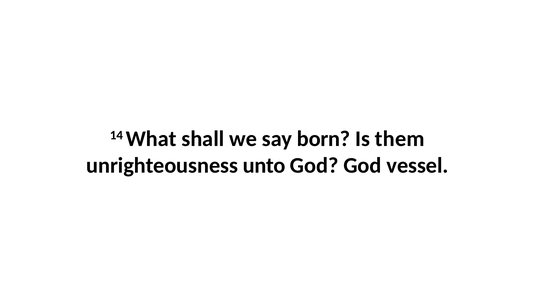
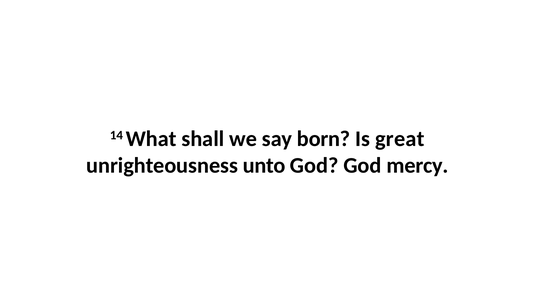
them: them -> great
vessel: vessel -> mercy
